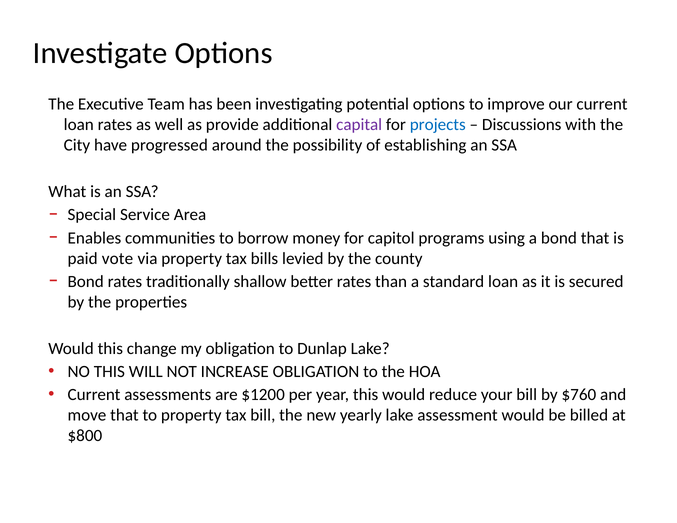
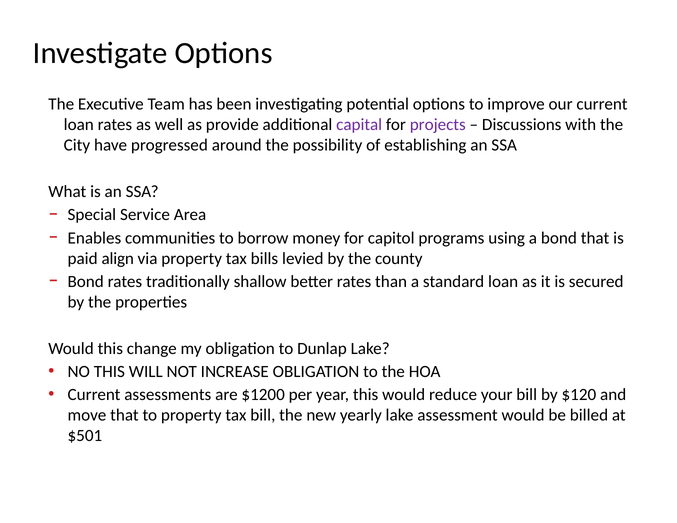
projects colour: blue -> purple
vote: vote -> align
$760: $760 -> $120
$800: $800 -> $501
